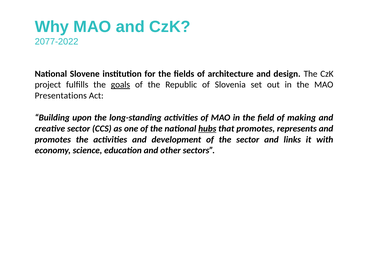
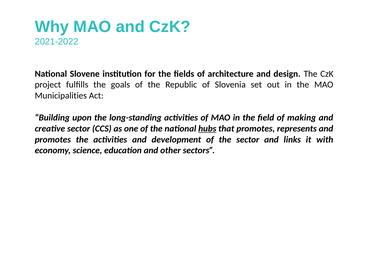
2077-2022: 2077-2022 -> 2021-2022
goals underline: present -> none
Presentations: Presentations -> Municipalities
